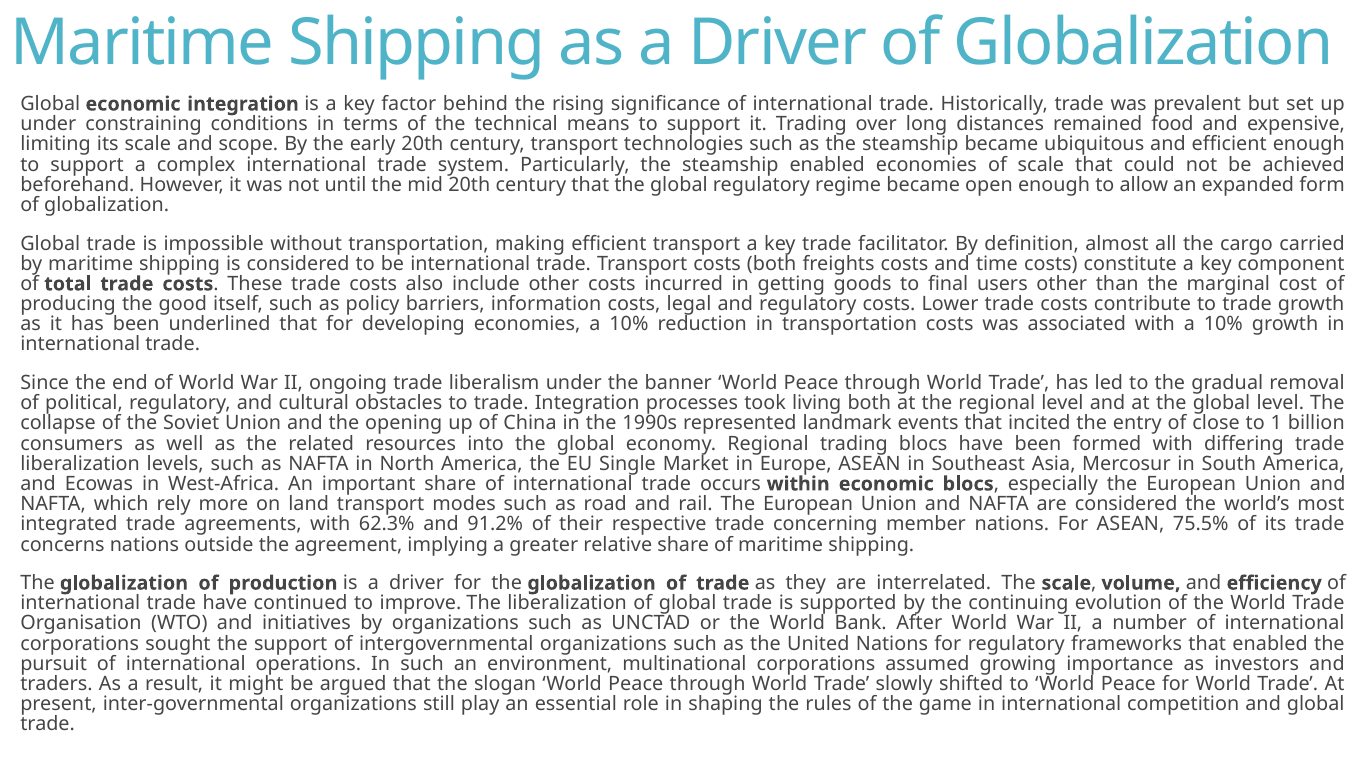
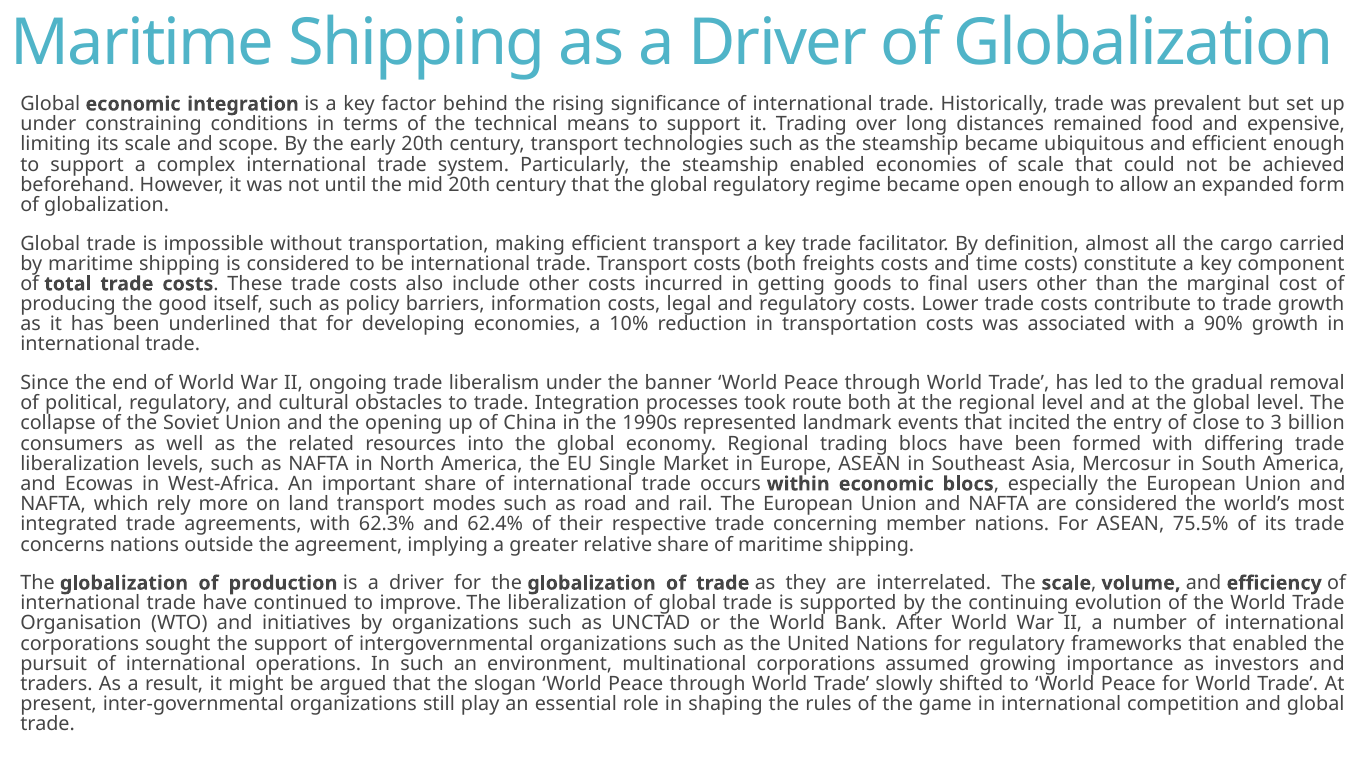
with a 10%: 10% -> 90%
living: living -> route
1: 1 -> 3
91.2%: 91.2% -> 62.4%
